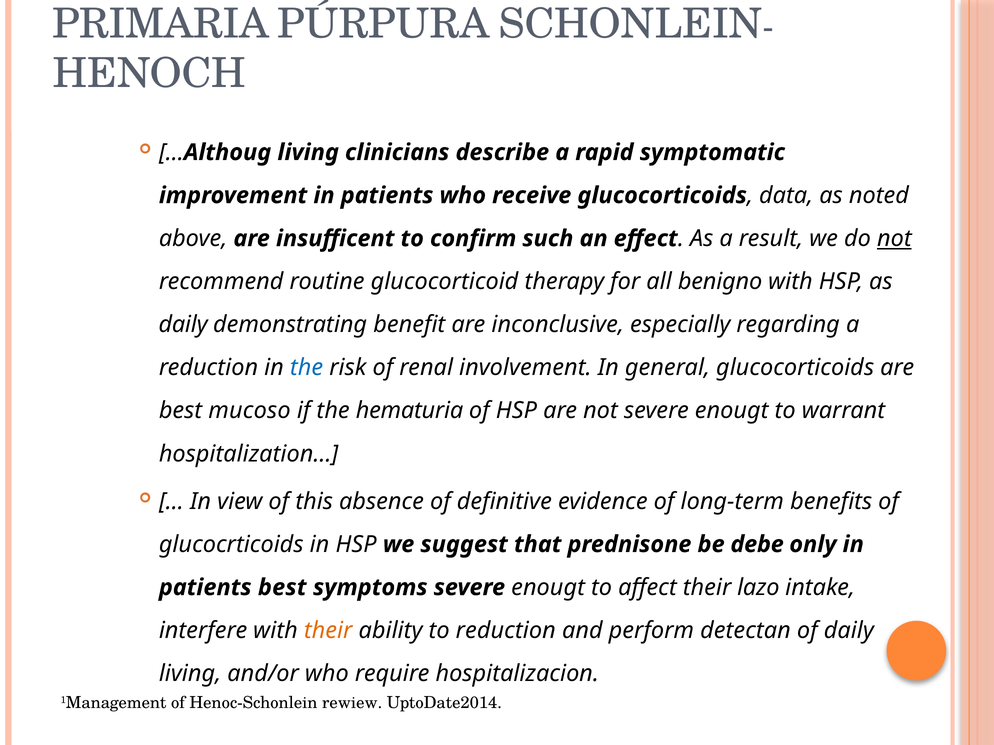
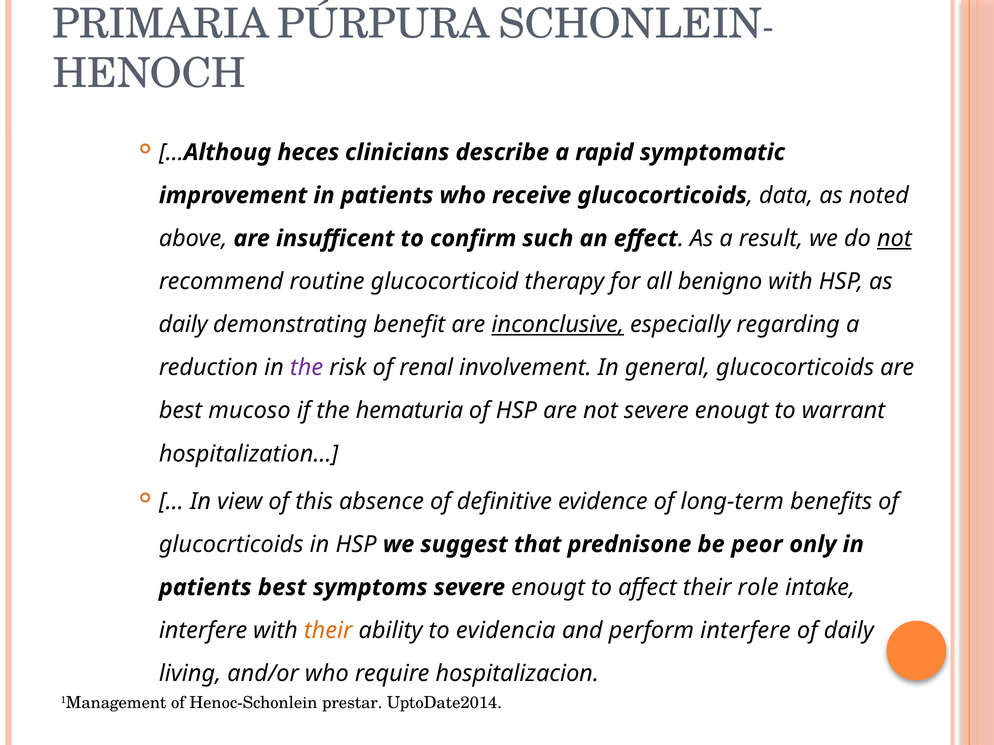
…Althoug living: living -> heces
inconclusive underline: none -> present
the at (307, 368) colour: blue -> purple
debe: debe -> peor
lazo: lazo -> role
to reduction: reduction -> evidencia
perform detectan: detectan -> interfere
rewiew: rewiew -> prestar
